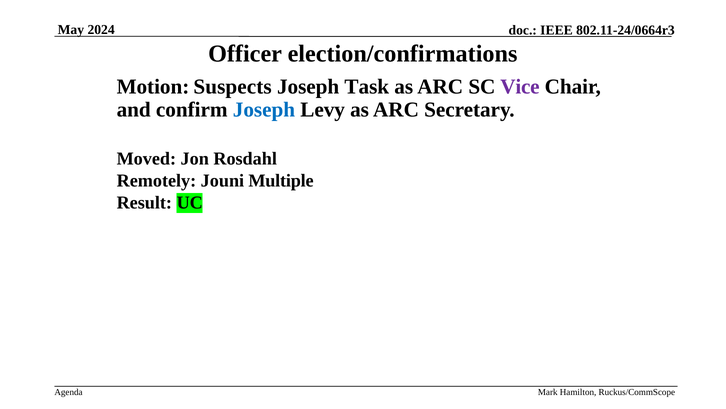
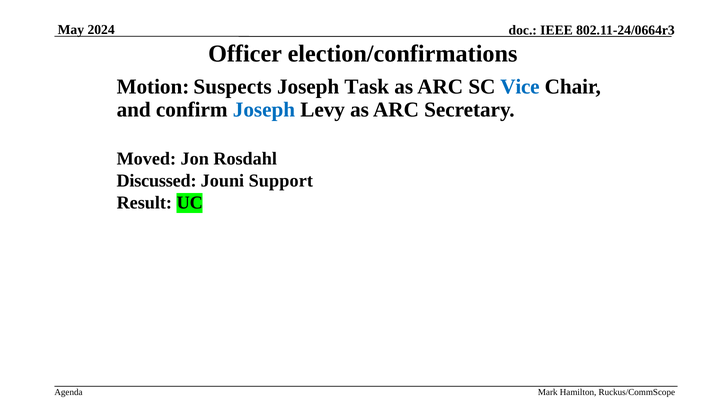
Vice colour: purple -> blue
Remotely: Remotely -> Discussed
Multiple: Multiple -> Support
